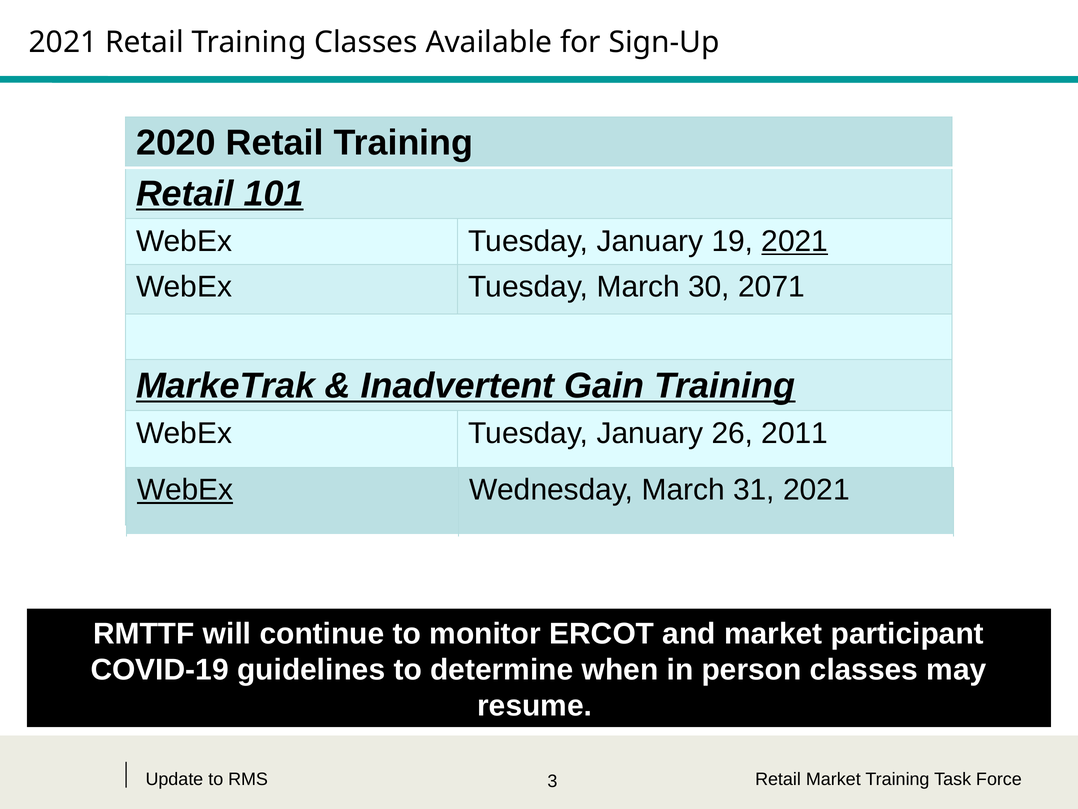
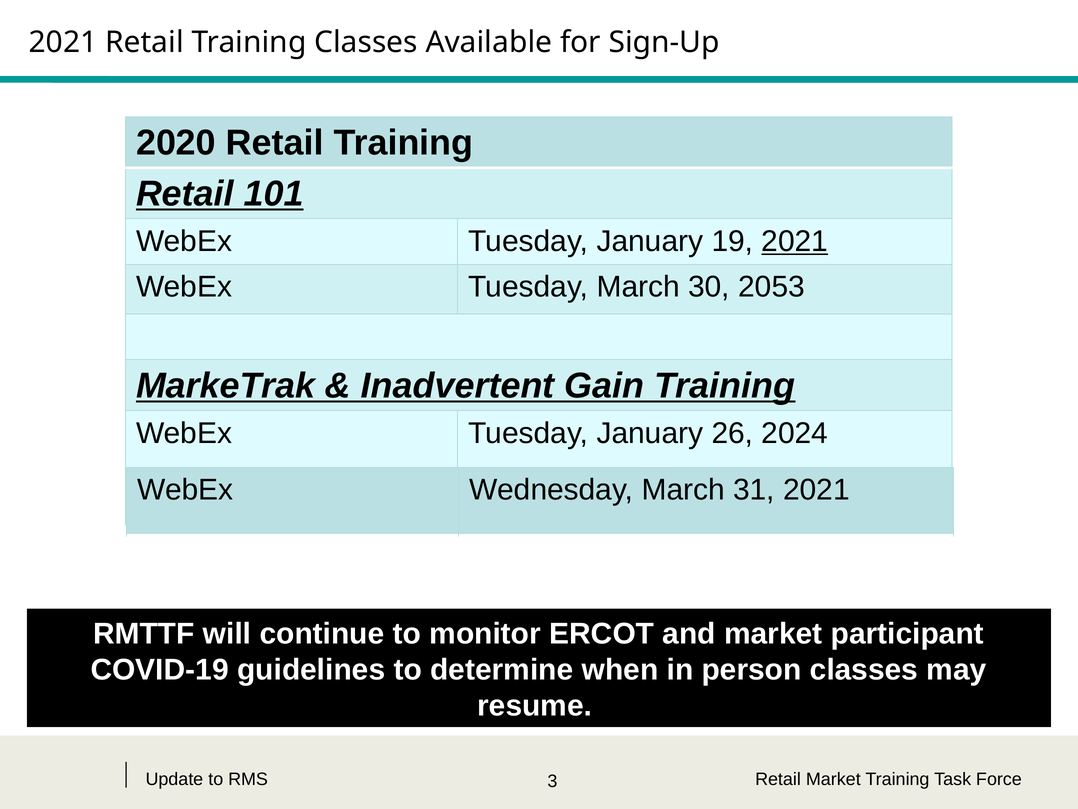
2071: 2071 -> 2053
2011: 2011 -> 2024
WebEx at (185, 490) underline: present -> none
